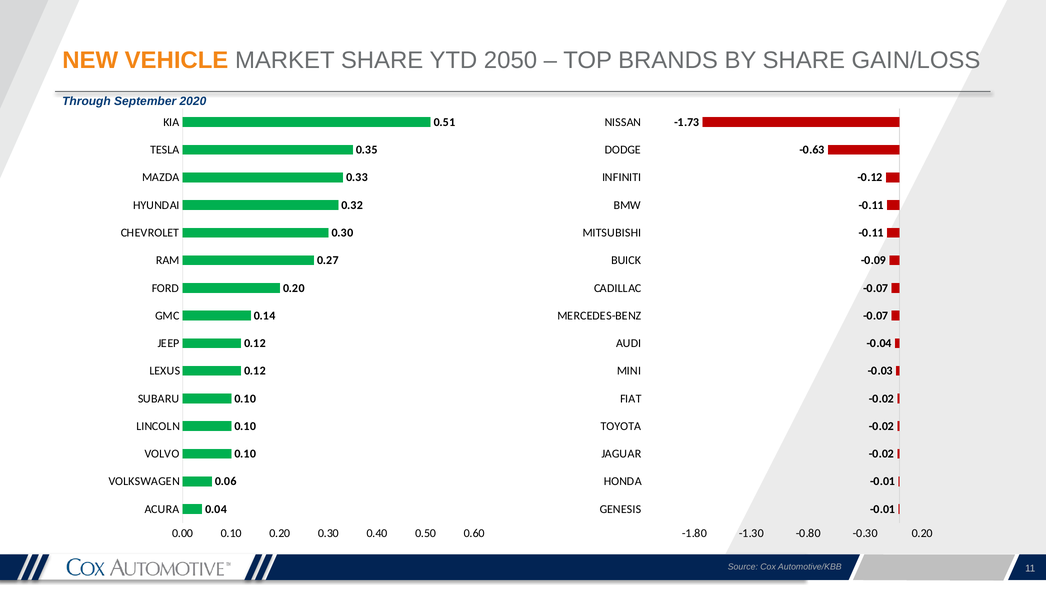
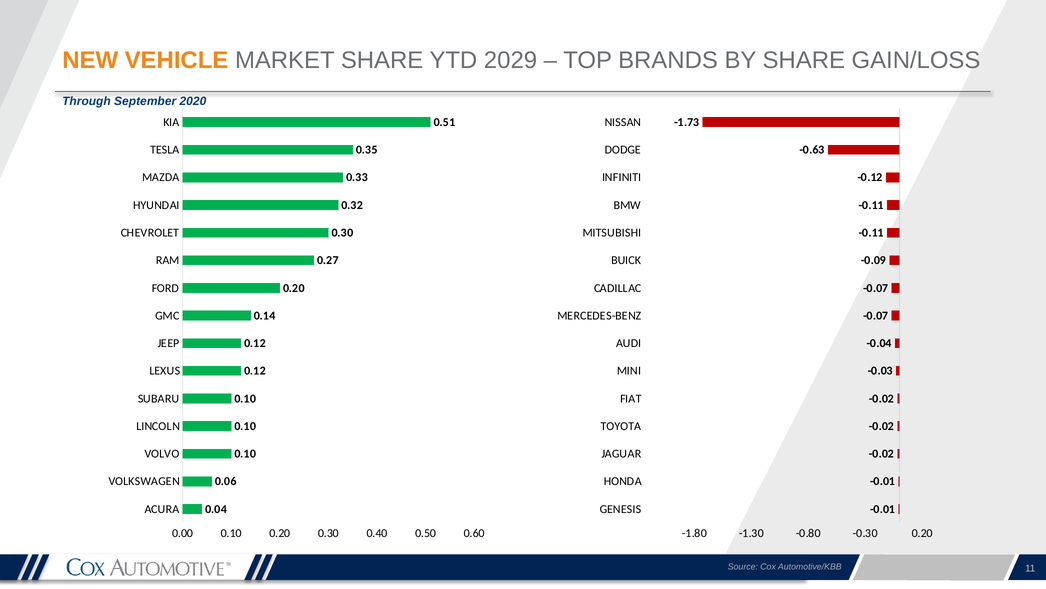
2050: 2050 -> 2029
